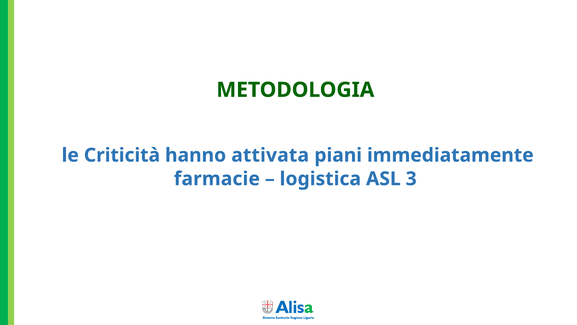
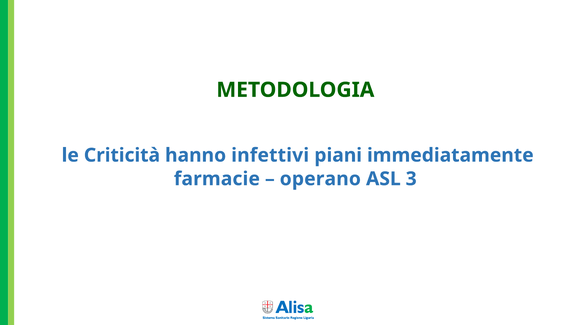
attivata: attivata -> infettivi
logistica: logistica -> operano
